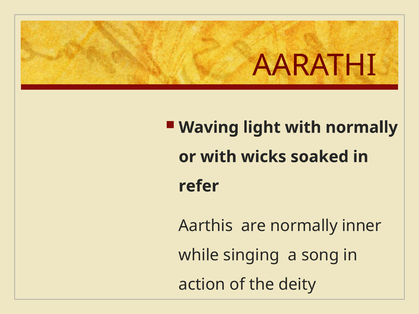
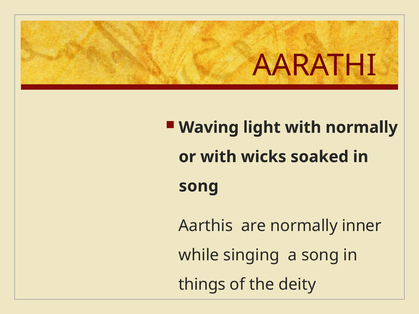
refer at (199, 186): refer -> song
action: action -> things
